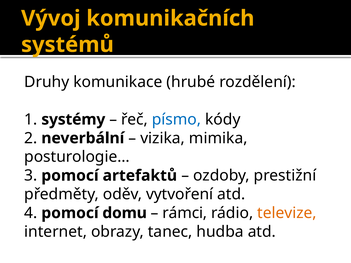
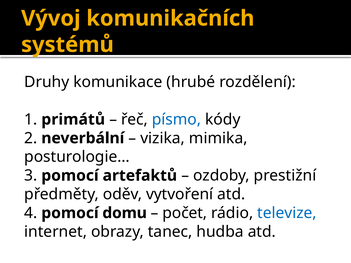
systémy: systémy -> primátů
rámci: rámci -> počet
televize colour: orange -> blue
